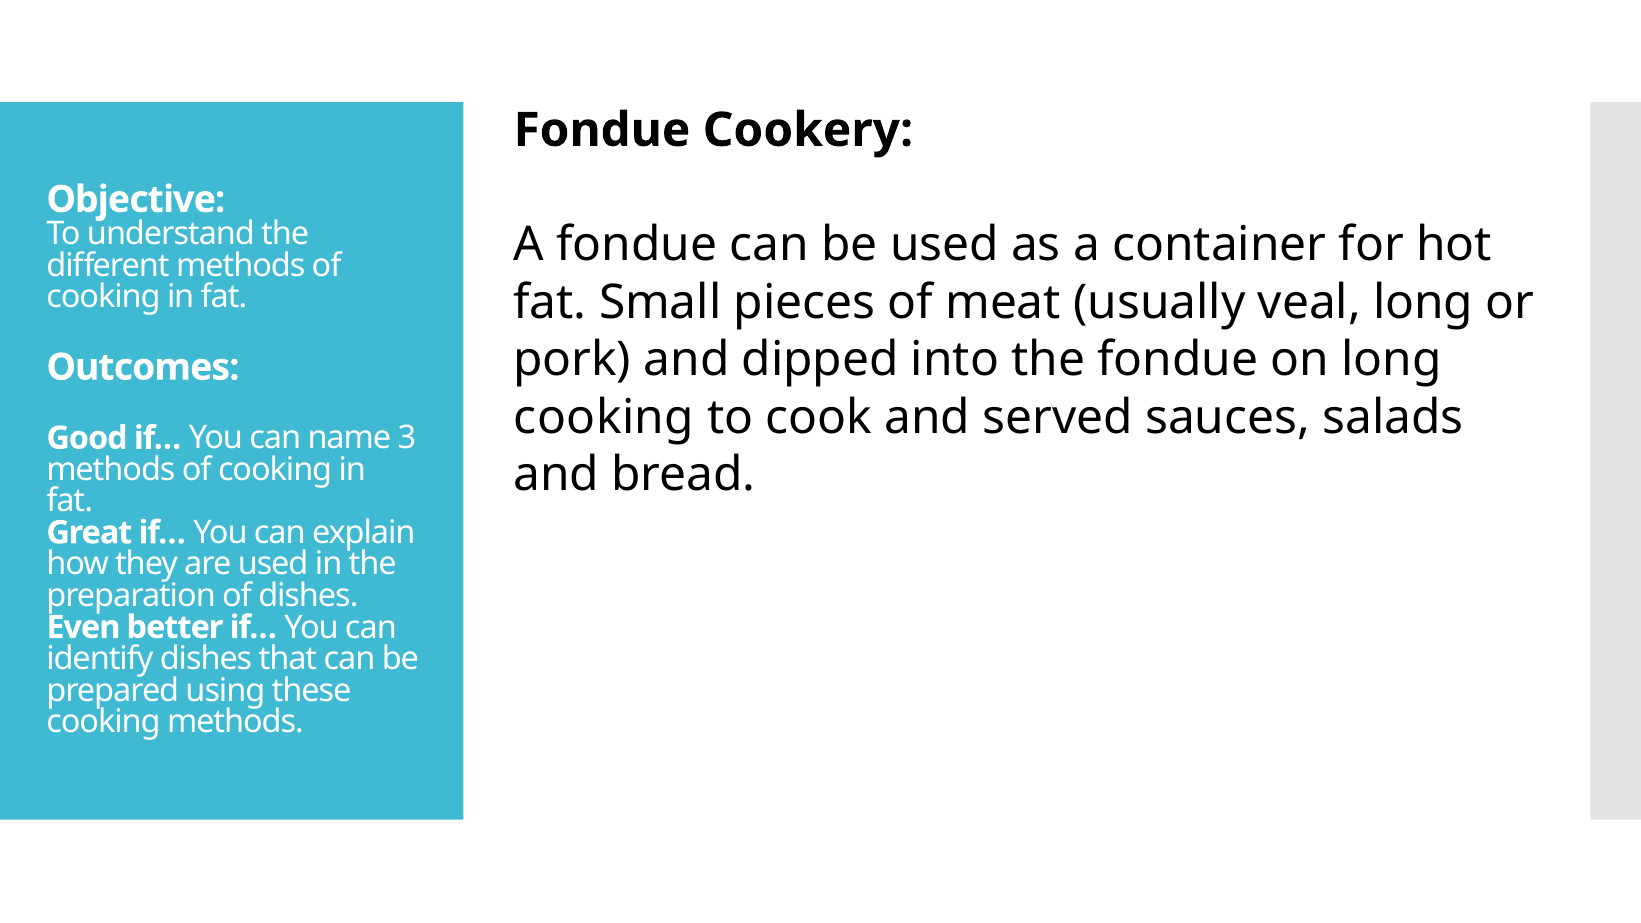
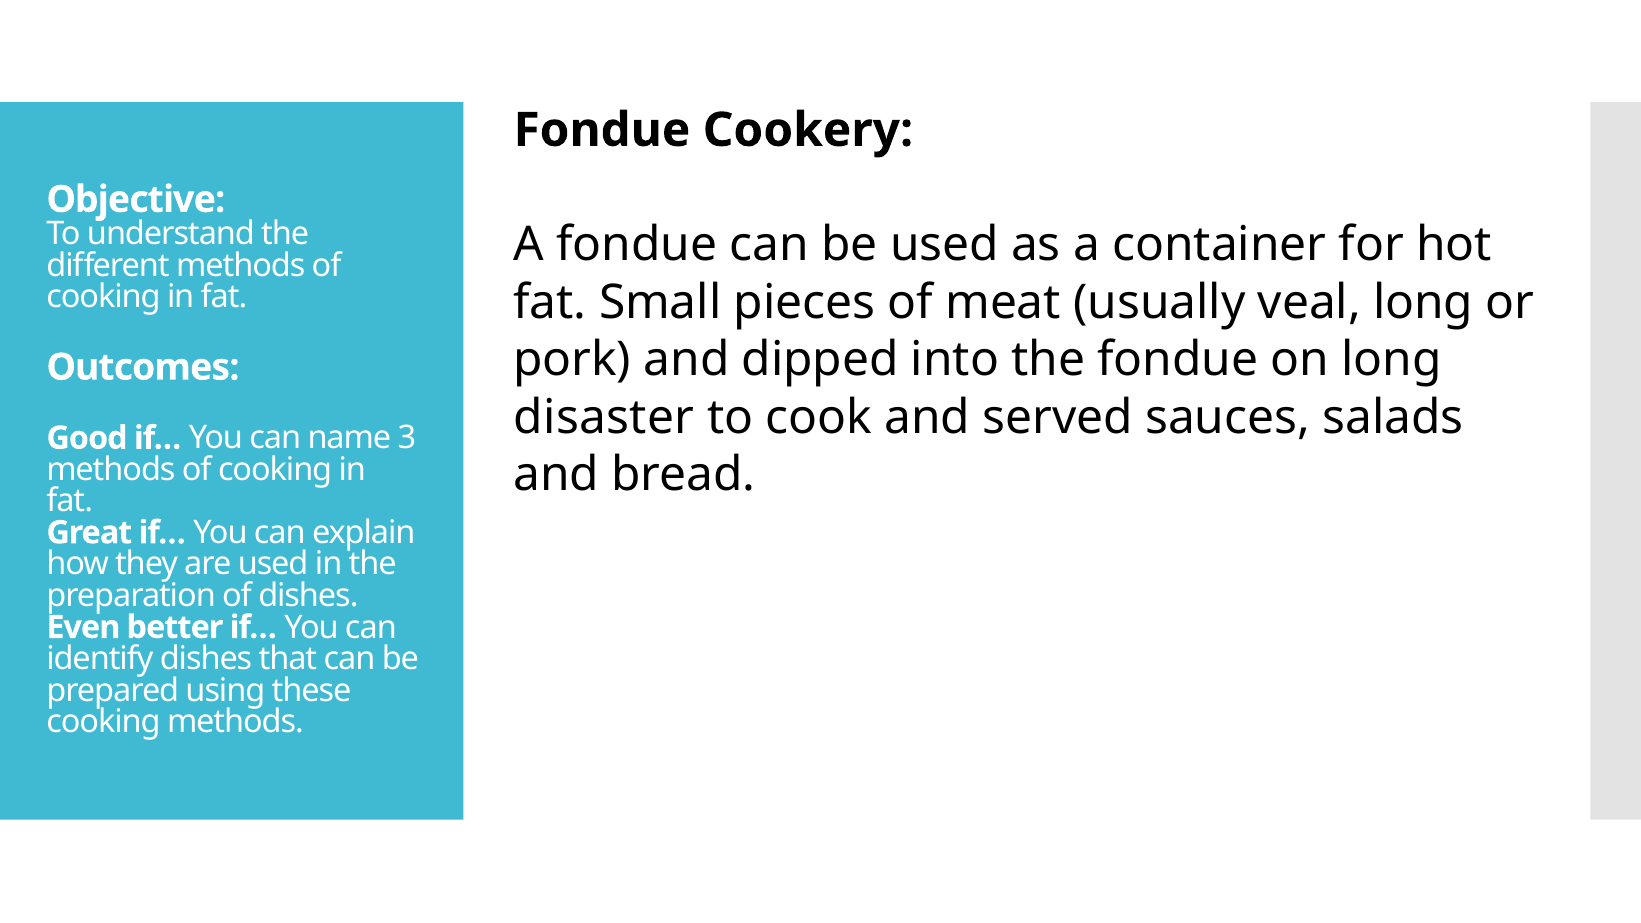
cooking at (604, 417): cooking -> disaster
